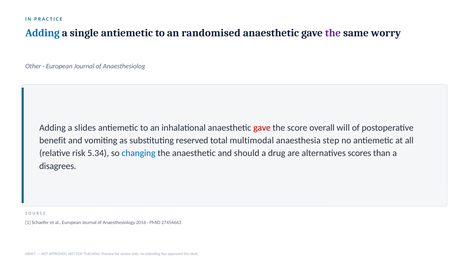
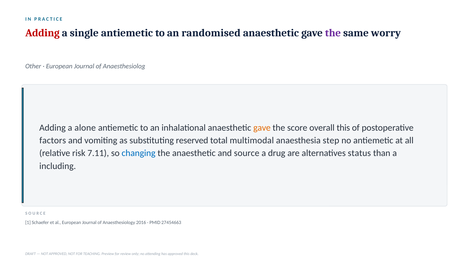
Adding at (42, 33) colour: blue -> red
slides: slides -> alone
gave at (262, 128) colour: red -> orange
overall will: will -> this
benefit: benefit -> factors
5.34: 5.34 -> 7.11
and should: should -> source
scores: scores -> status
disagrees: disagrees -> including
